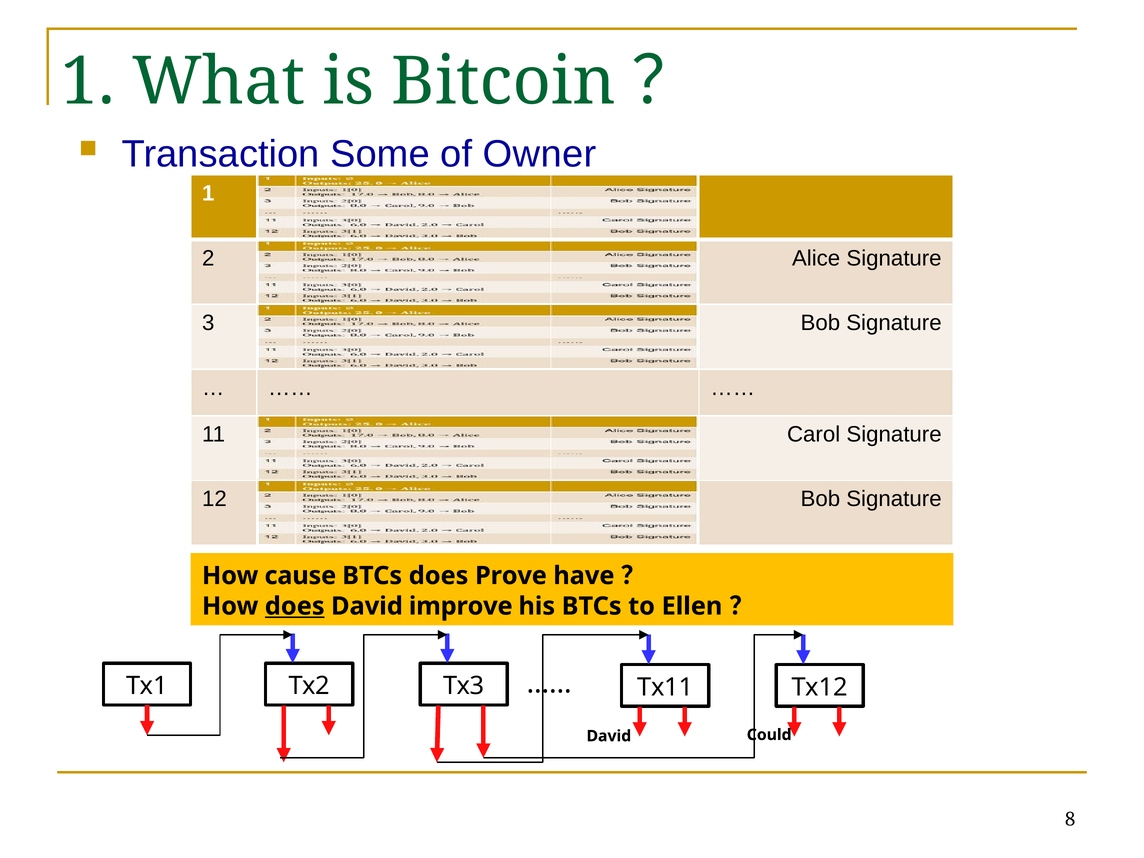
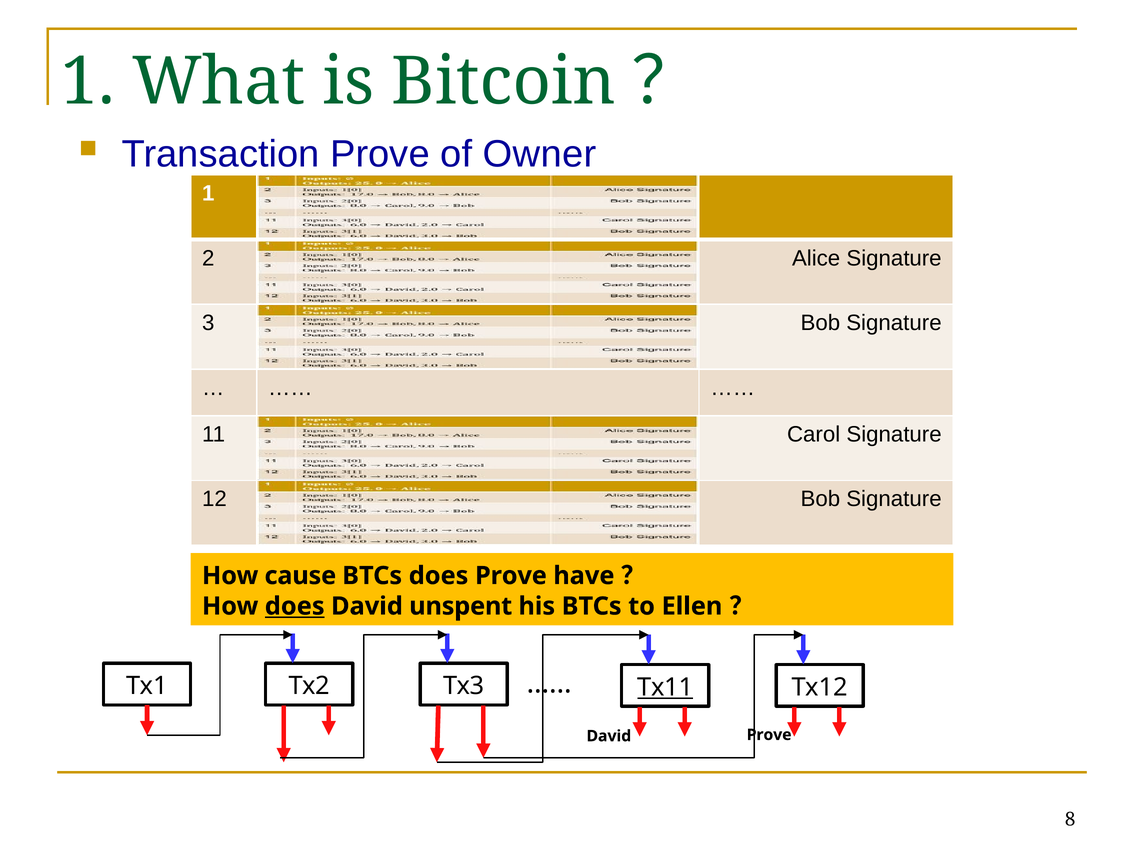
Transaction Some: Some -> Prove
improve: improve -> unspent
Tx11 underline: none -> present
David Could: Could -> Prove
